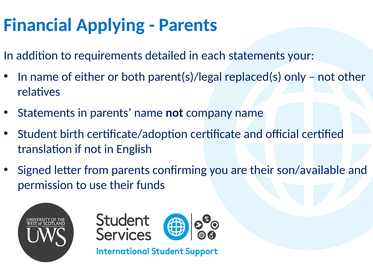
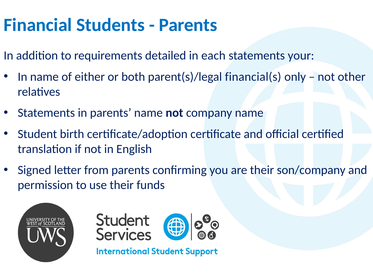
Applying: Applying -> Students
replaced(s: replaced(s -> financial(s
son/available: son/available -> son/company
